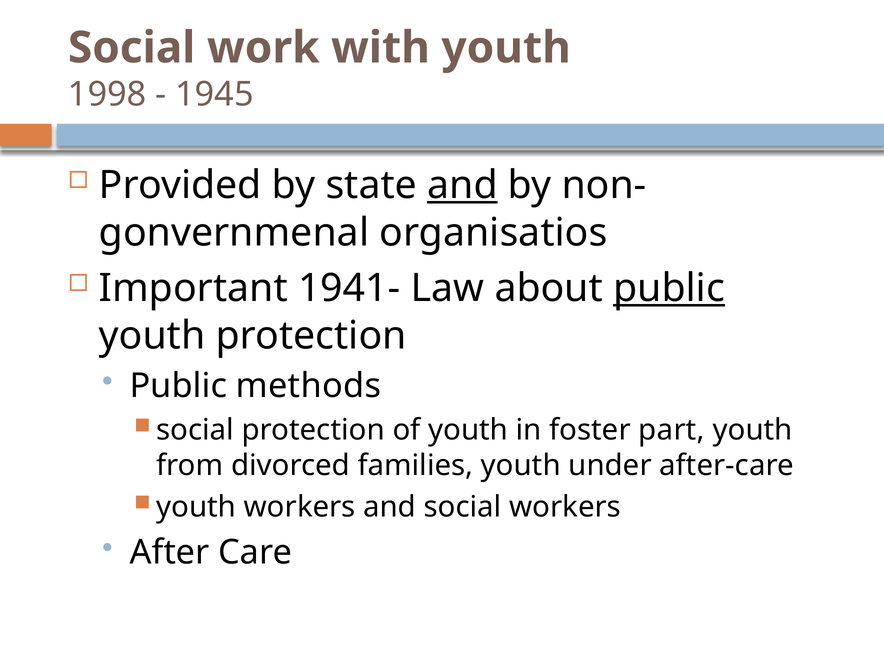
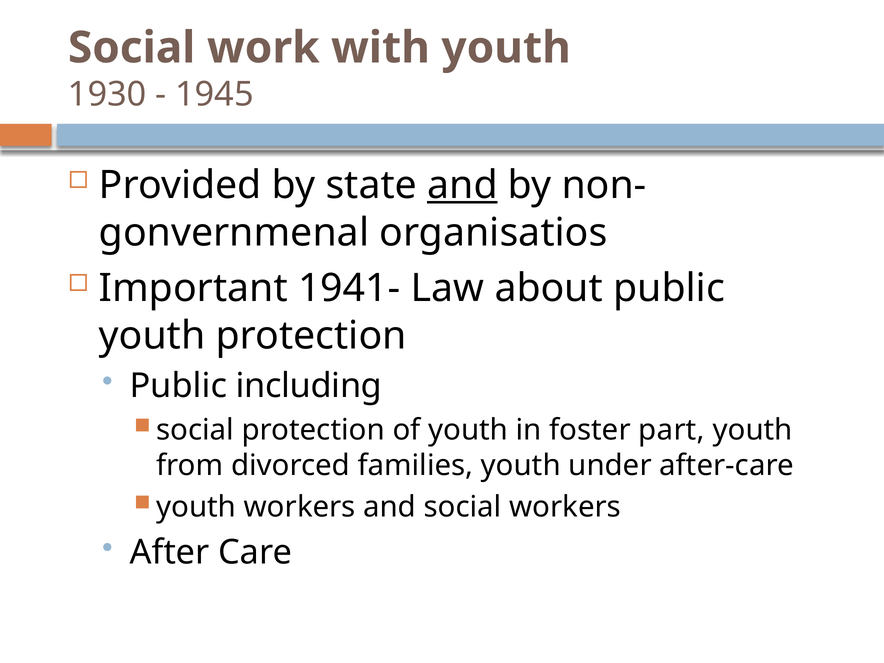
1998: 1998 -> 1930
public at (669, 288) underline: present -> none
methods: methods -> including
